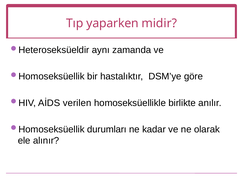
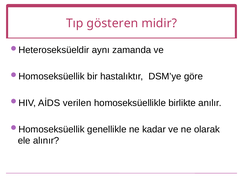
yaparken: yaparken -> gösteren
durumları: durumları -> genellikle
